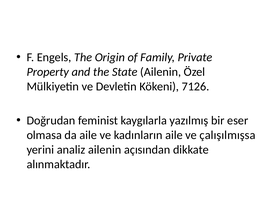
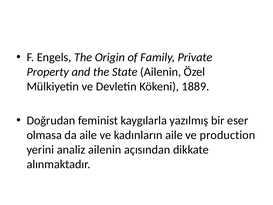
7126: 7126 -> 1889
çalışılmışsa: çalışılmışsa -> production
